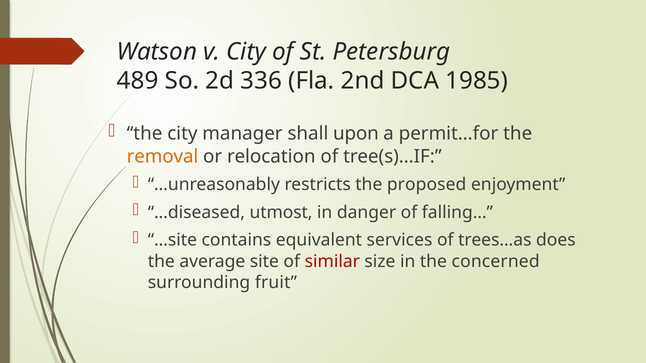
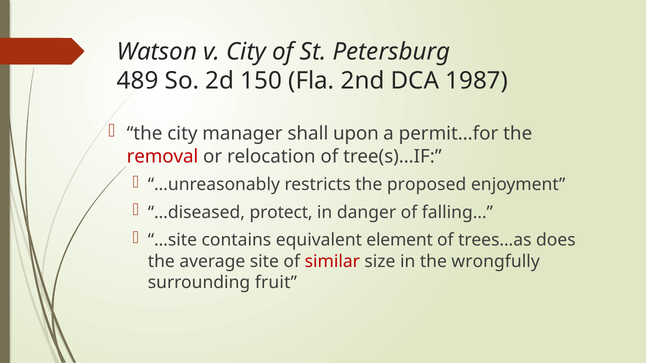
336: 336 -> 150
1985: 1985 -> 1987
removal colour: orange -> red
utmost: utmost -> protect
services: services -> element
concerned: concerned -> wrongfully
